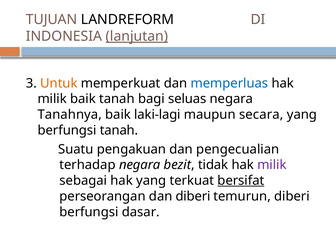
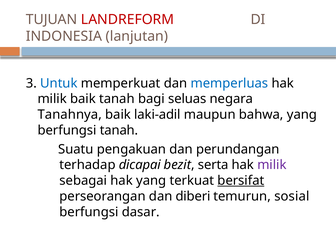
LANDREFORM colour: black -> red
lanjutan underline: present -> none
Untuk colour: orange -> blue
laki-lagi: laki-lagi -> laki-adil
secara: secara -> bahwa
pengecualian: pengecualian -> perundangan
terhadap negara: negara -> dicapai
tidak: tidak -> serta
temurun diberi: diberi -> sosial
